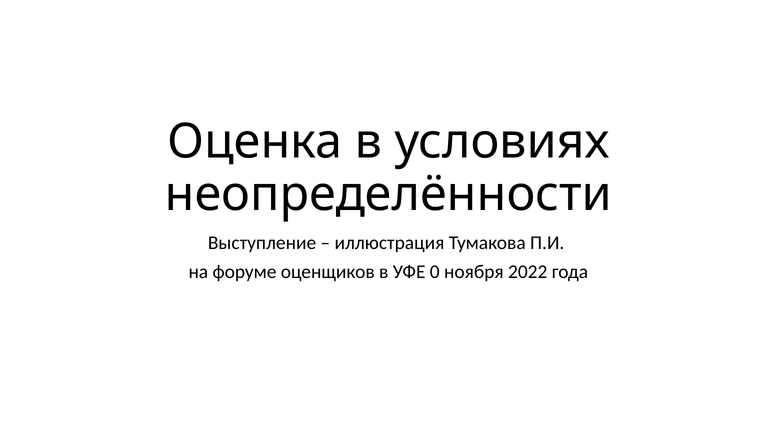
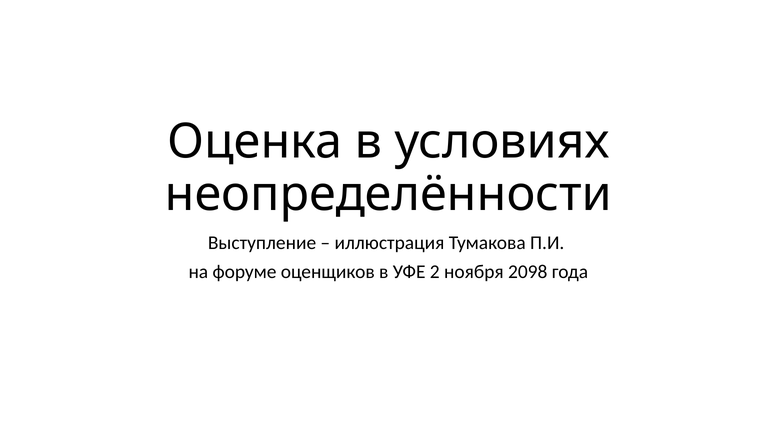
0: 0 -> 2
2022: 2022 -> 2098
